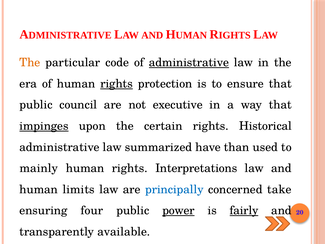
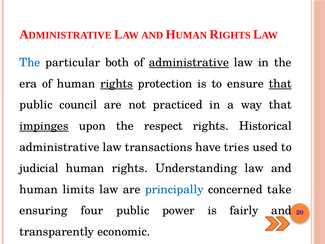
The at (30, 63) colour: orange -> blue
code: code -> both
that at (280, 84) underline: none -> present
executive: executive -> practiced
certain: certain -> respect
summarized: summarized -> transactions
than: than -> tries
mainly: mainly -> judicial
Interpretations: Interpretations -> Understanding
power underline: present -> none
fairly underline: present -> none
available: available -> economic
